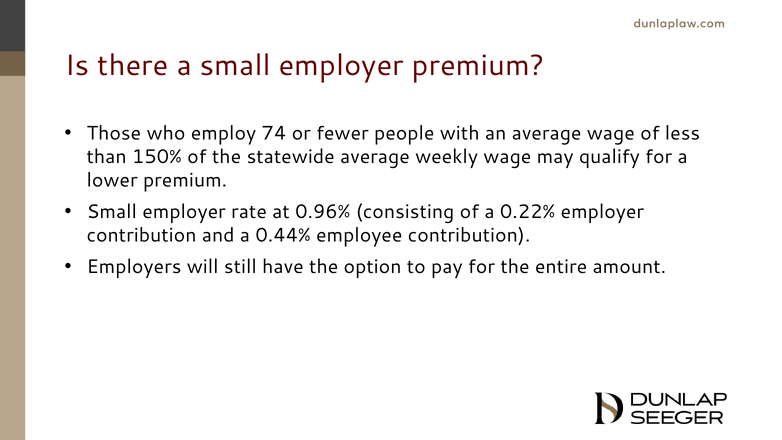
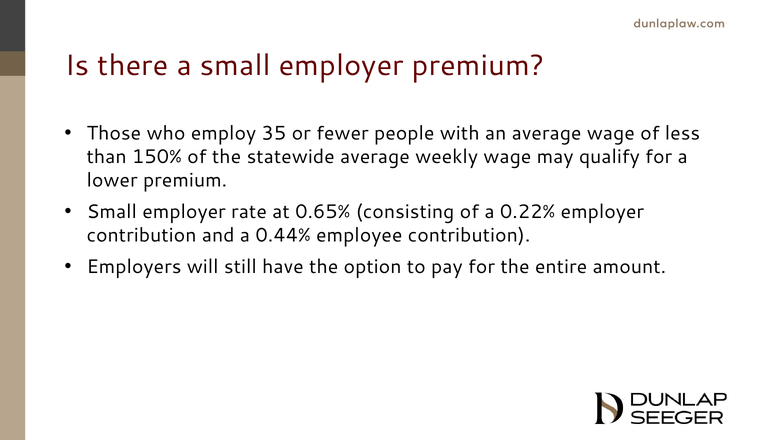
74: 74 -> 35
0.96%: 0.96% -> 0.65%
